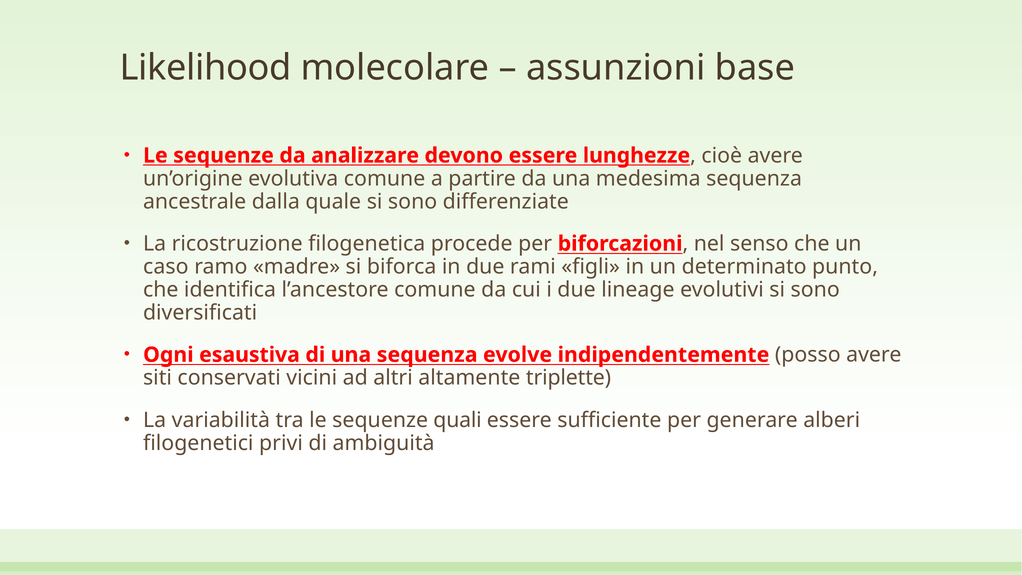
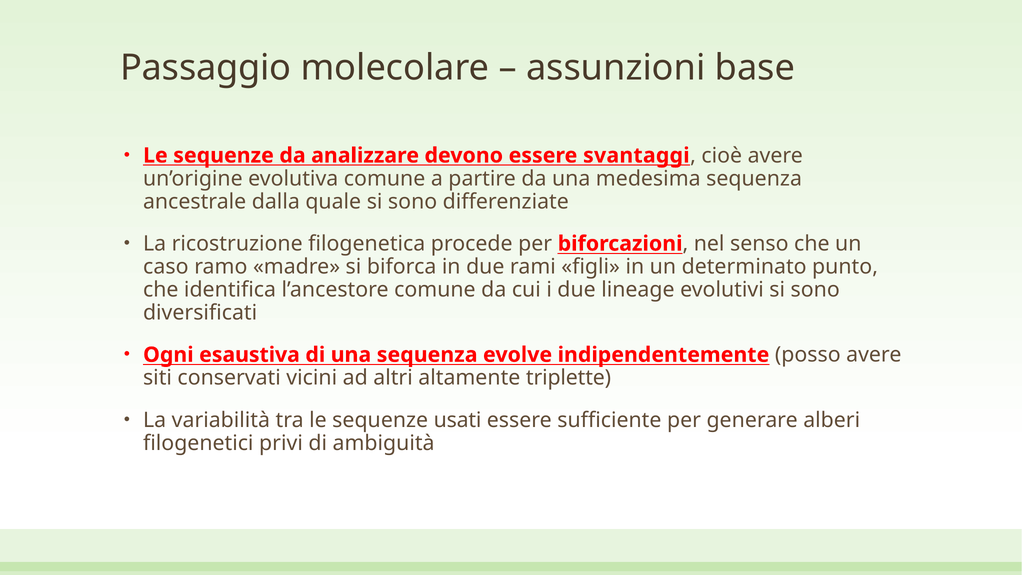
Likelihood: Likelihood -> Passaggio
lunghezze: lunghezze -> svantaggi
quali: quali -> usati
